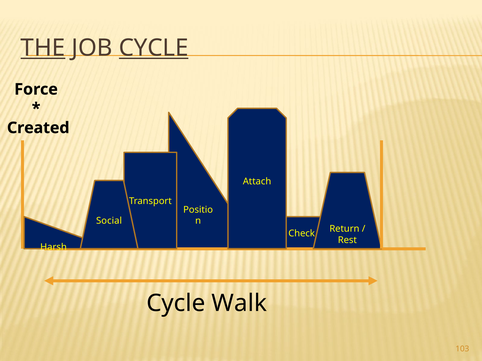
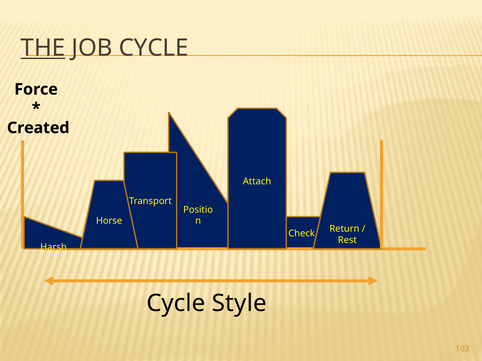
CYCLE at (154, 48) underline: present -> none
Social: Social -> Horse
Walk: Walk -> Style
